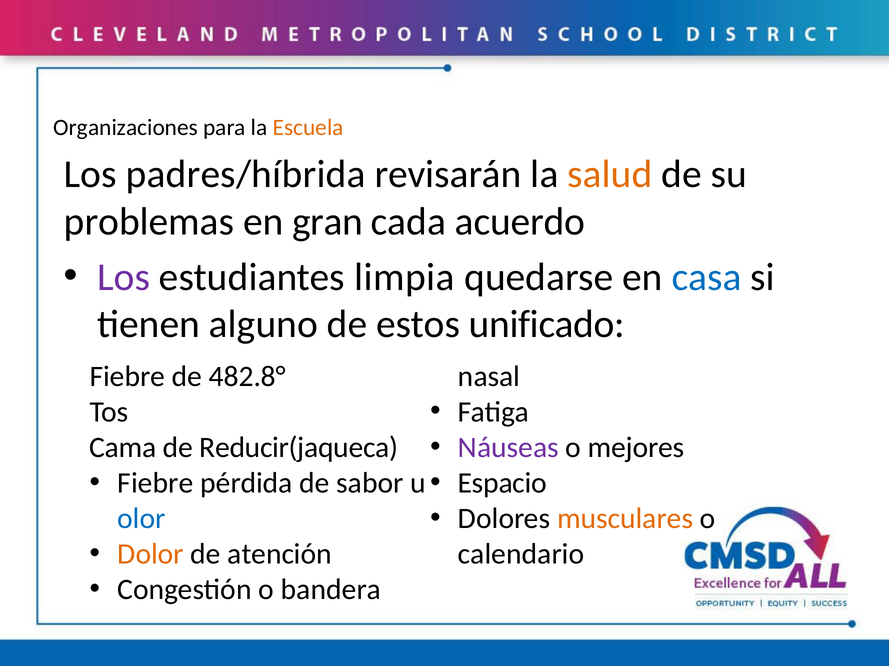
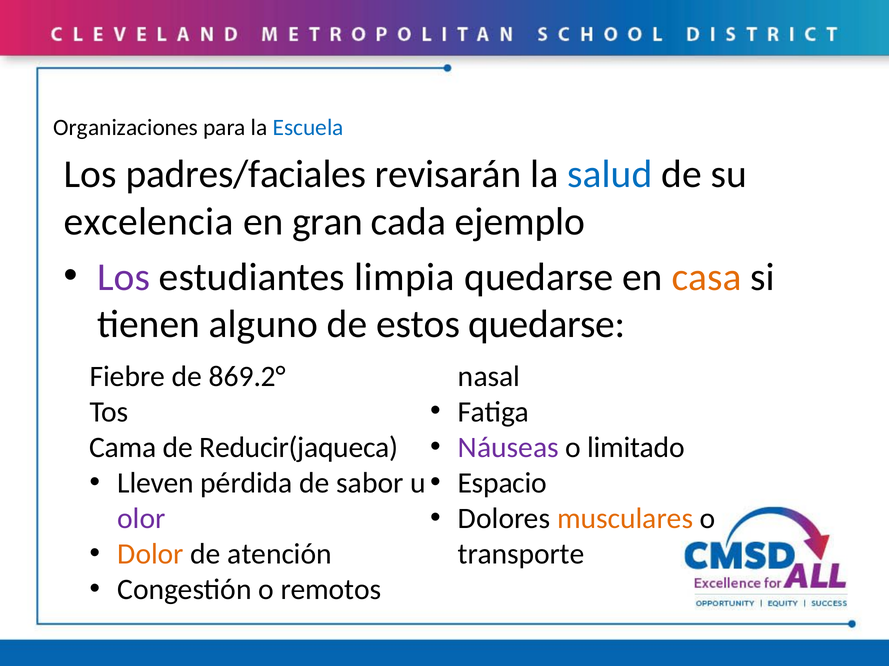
Escuela colour: orange -> blue
padres/híbrida: padres/híbrida -> padres/faciales
salud colour: orange -> blue
problemas: problemas -> excelencia
acuerdo: acuerdo -> ejemplo
casa colour: blue -> orange
estos unificado: unificado -> quedarse
482.8°: 482.8° -> 869.2°
mejores: mejores -> limitado
Fiebre at (155, 483): Fiebre -> Lleven
olor colour: blue -> purple
calendario: calendario -> transporte
bandera: bandera -> remotos
